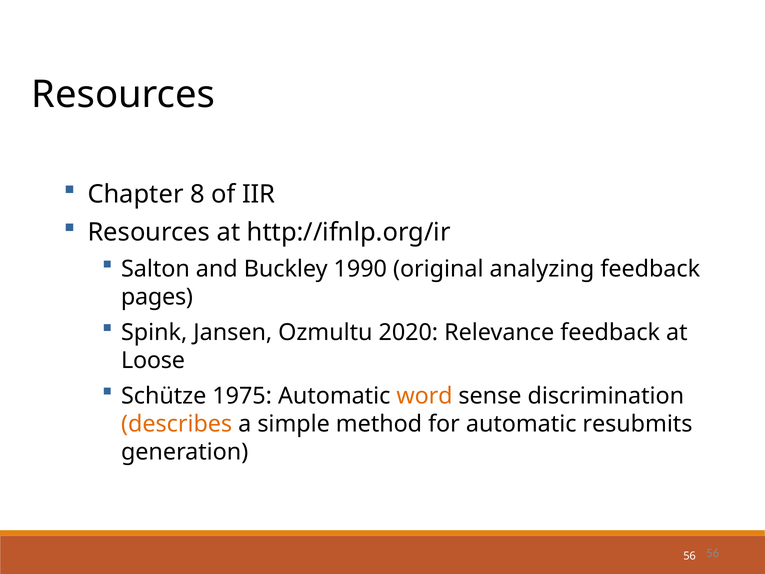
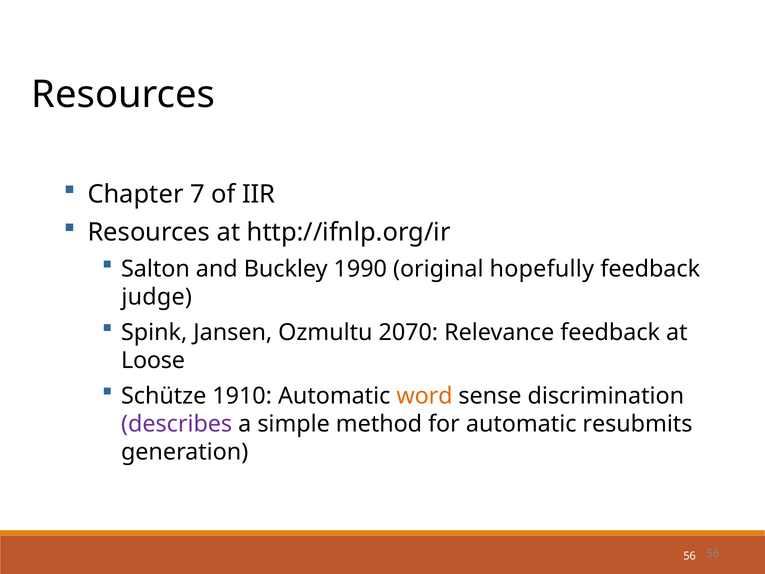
8: 8 -> 7
analyzing: analyzing -> hopefully
pages: pages -> judge
2020: 2020 -> 2070
1975: 1975 -> 1910
describes colour: orange -> purple
